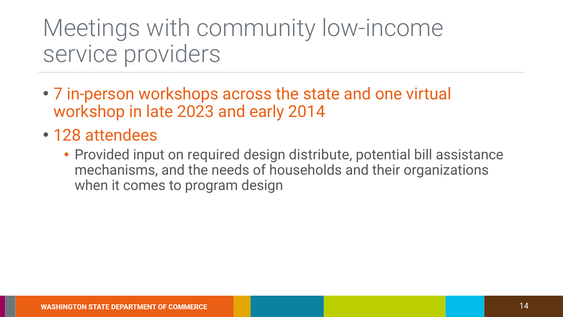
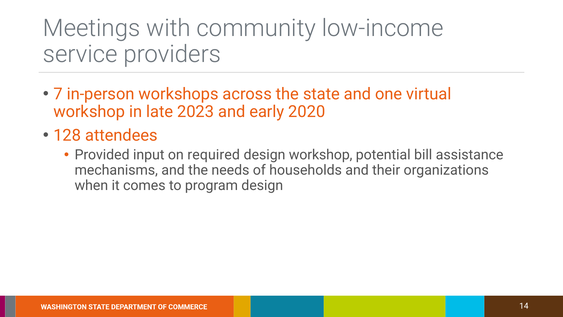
2014: 2014 -> 2020
design distribute: distribute -> workshop
